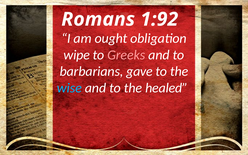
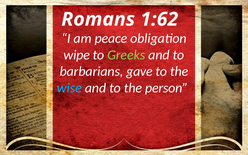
1:92: 1:92 -> 1:62
ought: ought -> peace
Greeks colour: pink -> light green
healed: healed -> person
